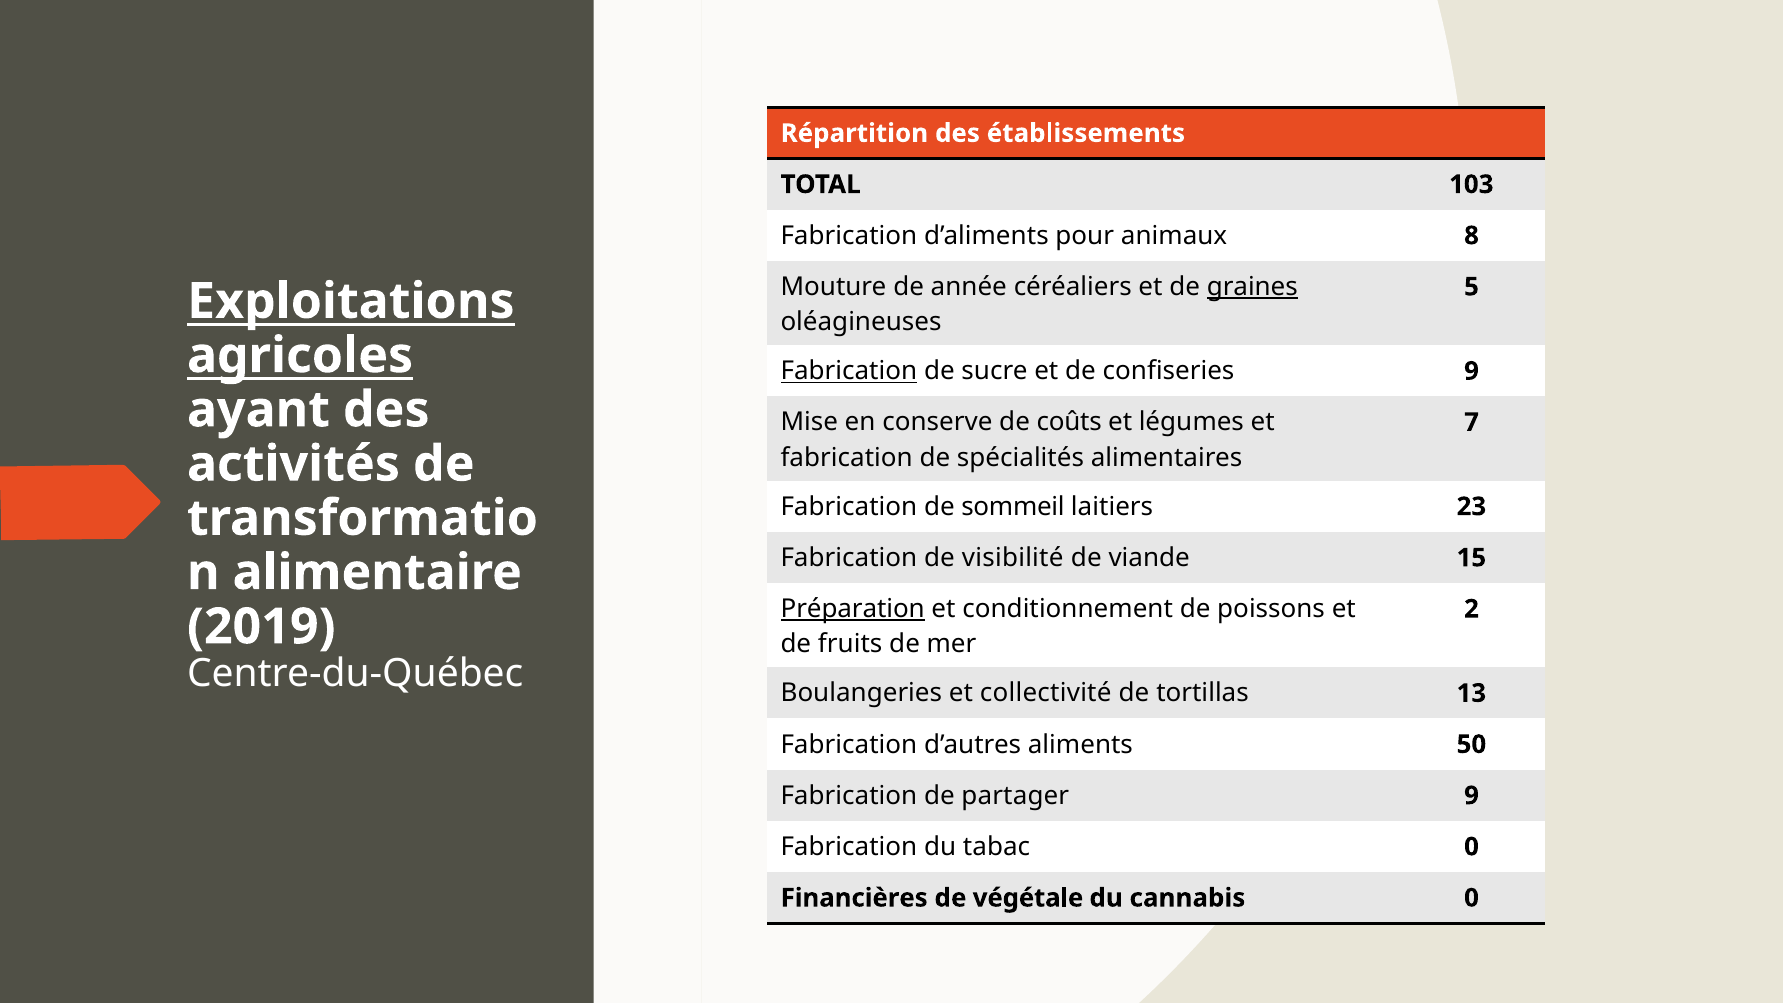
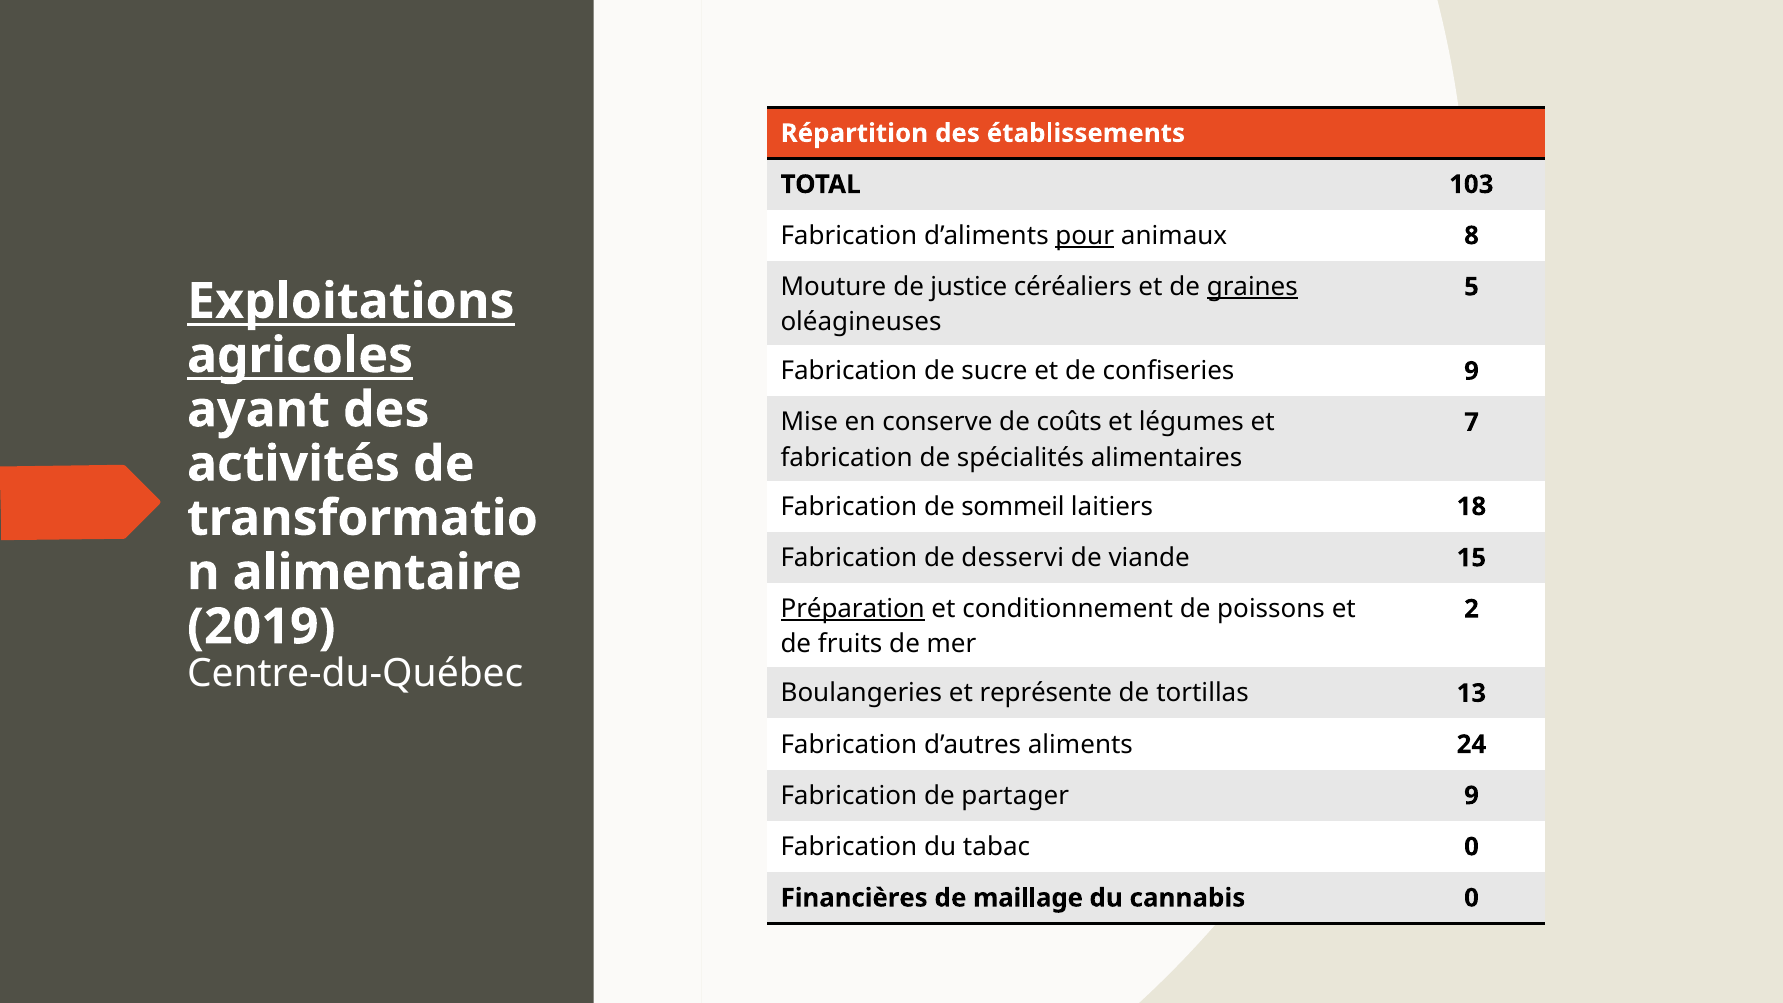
pour underline: none -> present
année: année -> justice
Fabrication at (849, 371) underline: present -> none
23: 23 -> 18
visibilité: visibilité -> desservi
collectivité: collectivité -> représente
50: 50 -> 24
végétale: végétale -> maillage
